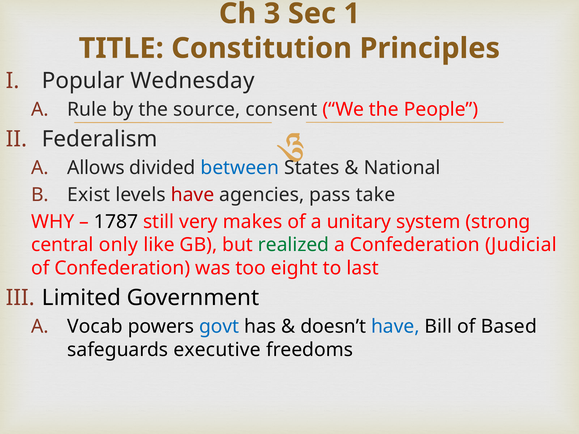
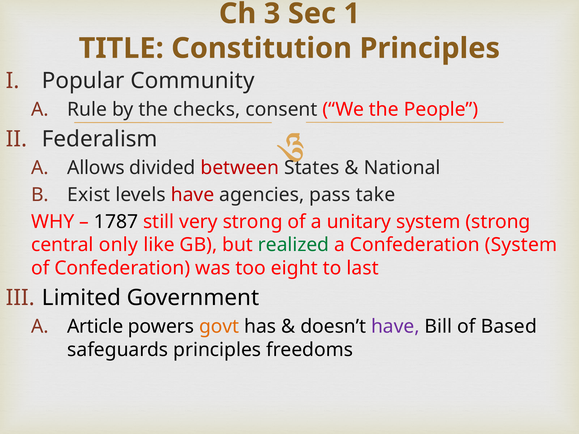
Wednesday: Wednesday -> Community
source: source -> checks
between colour: blue -> red
very makes: makes -> strong
Confederation Judicial: Judicial -> System
Vocab: Vocab -> Article
govt colour: blue -> orange
have at (395, 327) colour: blue -> purple
safeguards executive: executive -> principles
